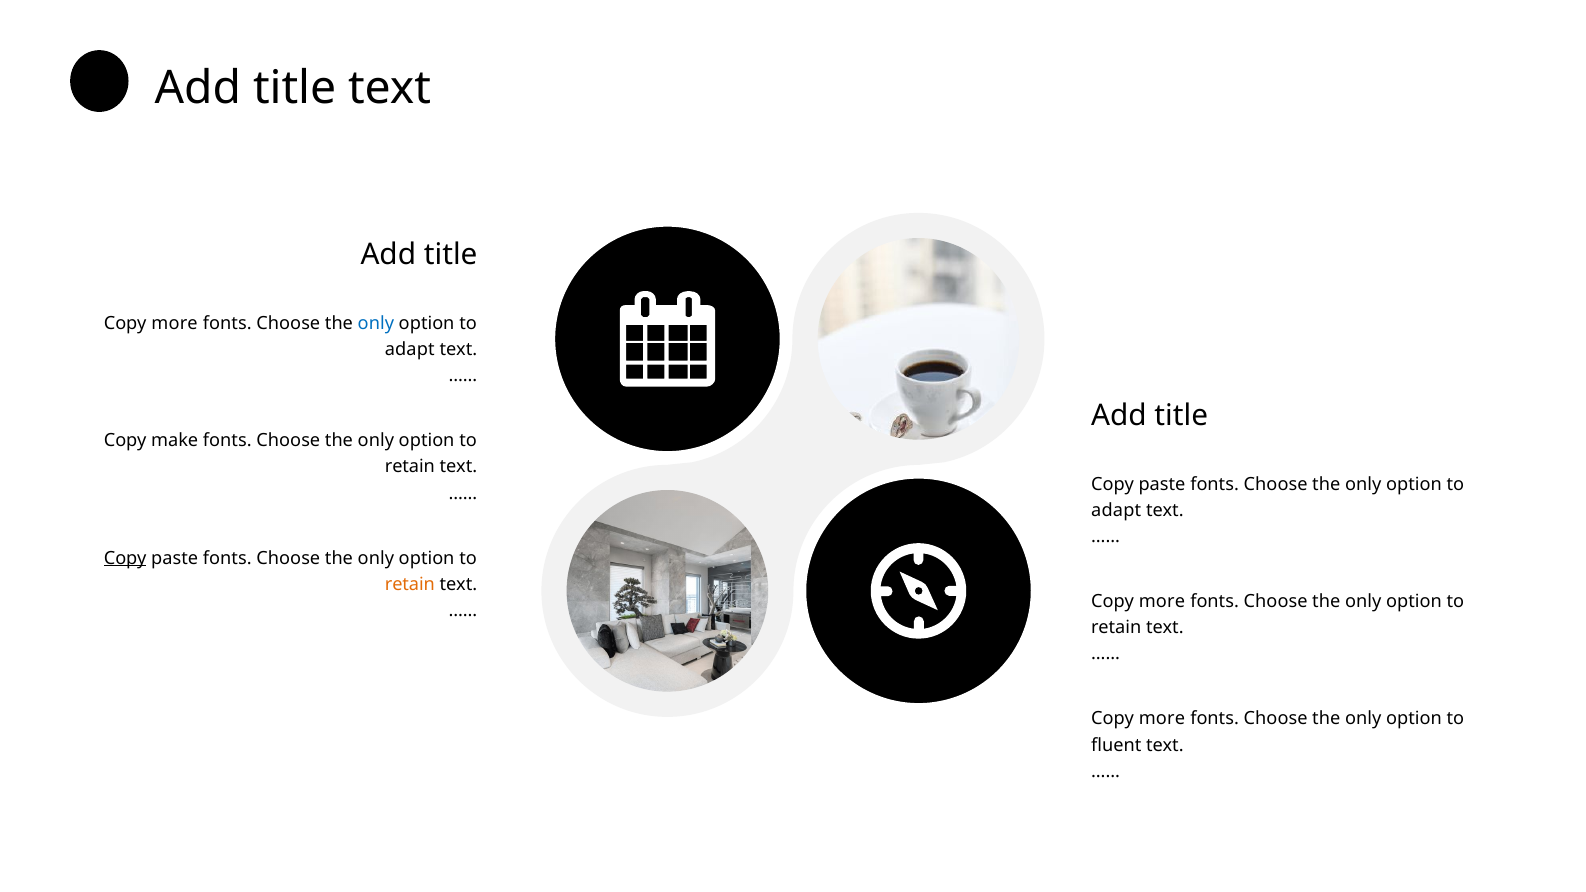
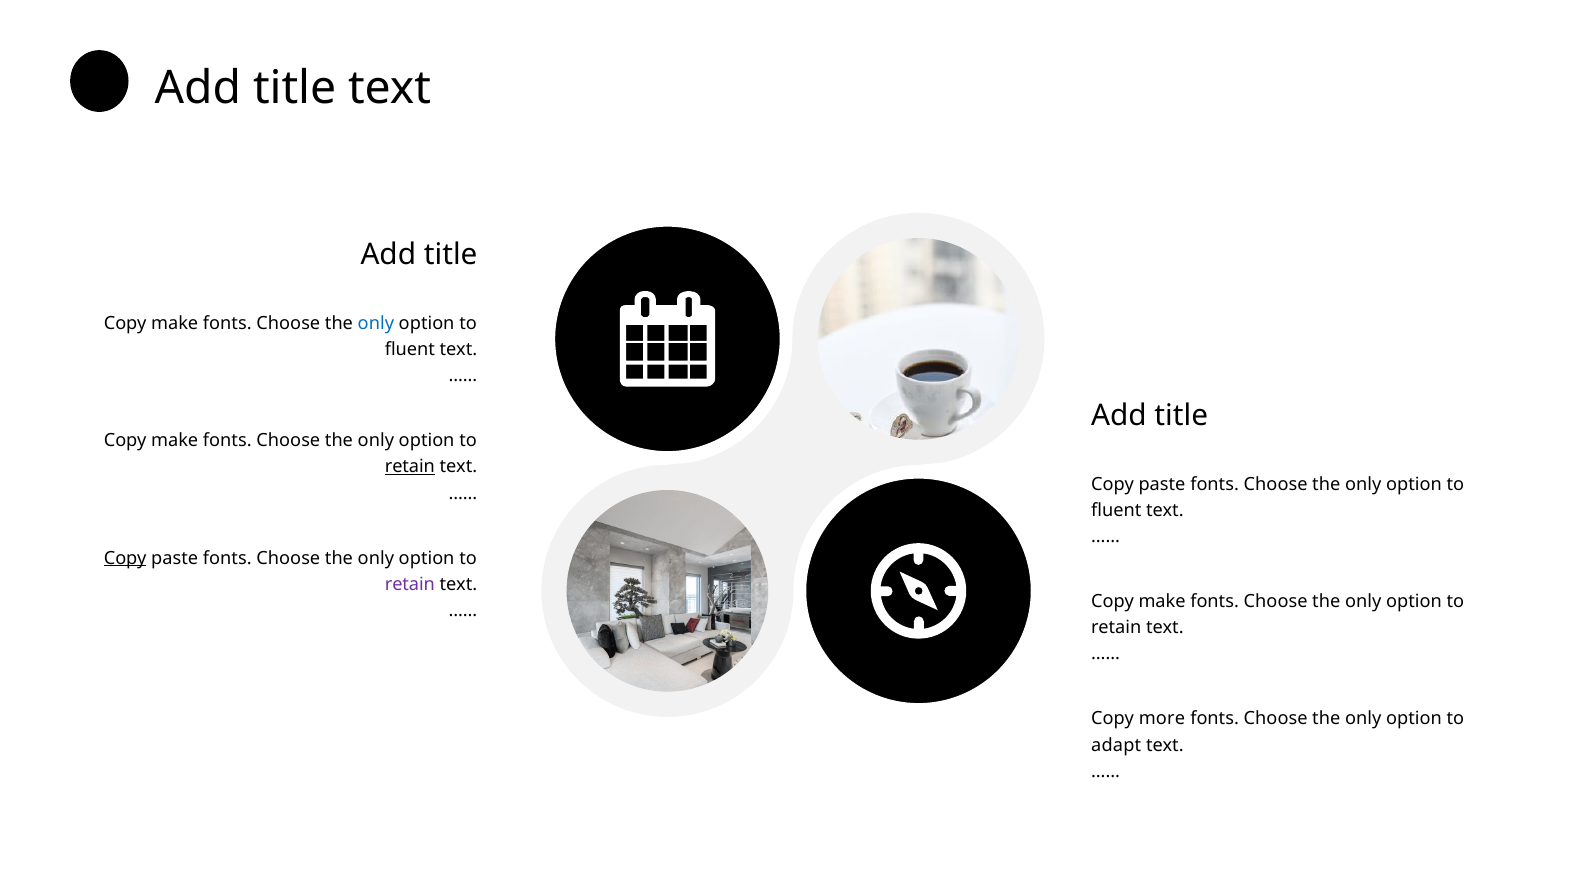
more at (175, 323): more -> make
adapt at (410, 349): adapt -> fluent
retain at (410, 467) underline: none -> present
adapt at (1116, 510): adapt -> fluent
retain at (410, 584) colour: orange -> purple
more at (1162, 602): more -> make
fluent: fluent -> adapt
